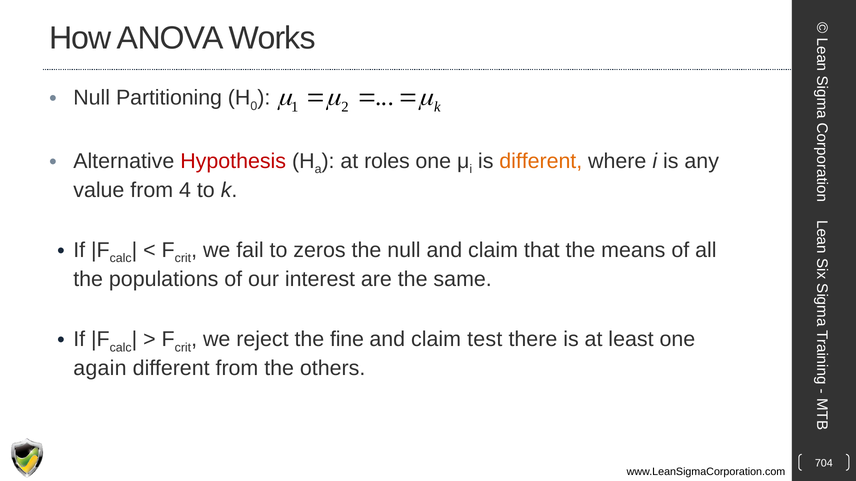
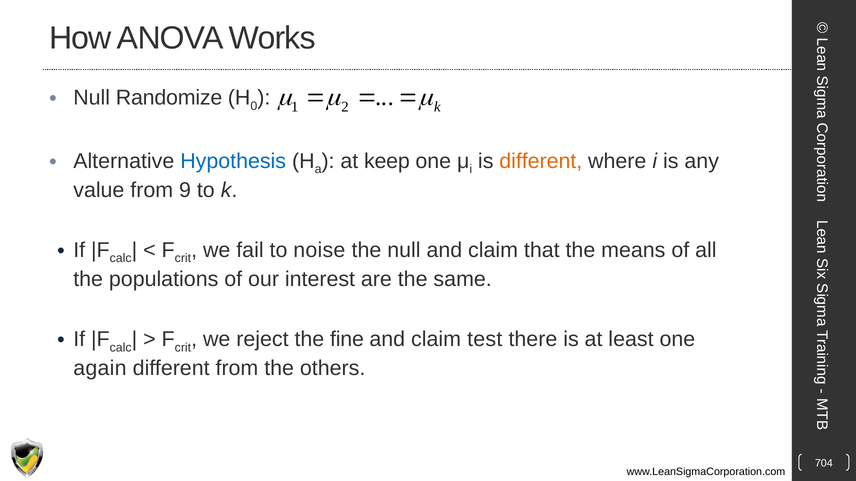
Partitioning: Partitioning -> Randomize
Hypothesis colour: red -> blue
roles: roles -> keep
4: 4 -> 9
zeros: zeros -> noise
